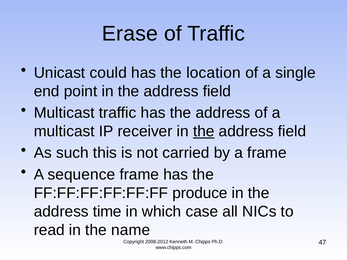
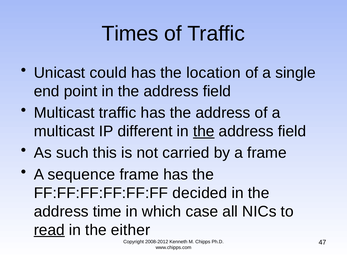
Erase: Erase -> Times
receiver: receiver -> different
produce: produce -> decided
read underline: none -> present
name: name -> either
